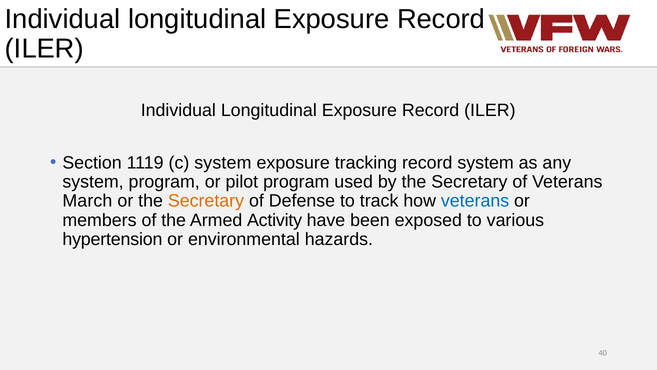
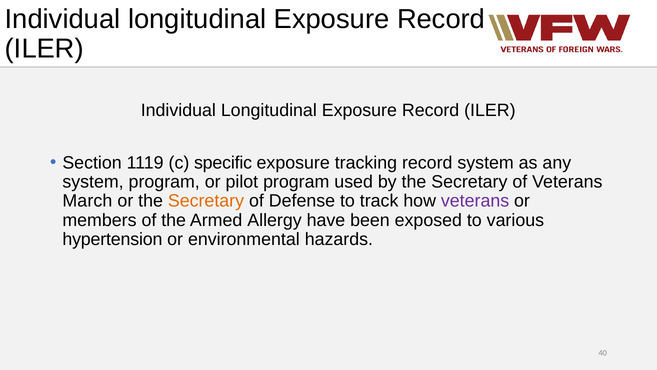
c system: system -> specific
veterans at (475, 201) colour: blue -> purple
Activity: Activity -> Allergy
